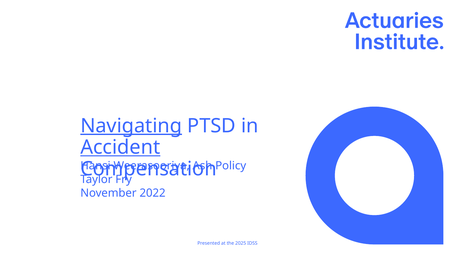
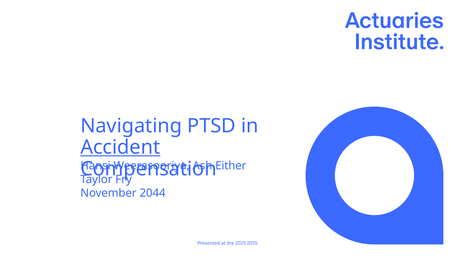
Navigating underline: present -> none
Policy: Policy -> Either
2022: 2022 -> 2044
